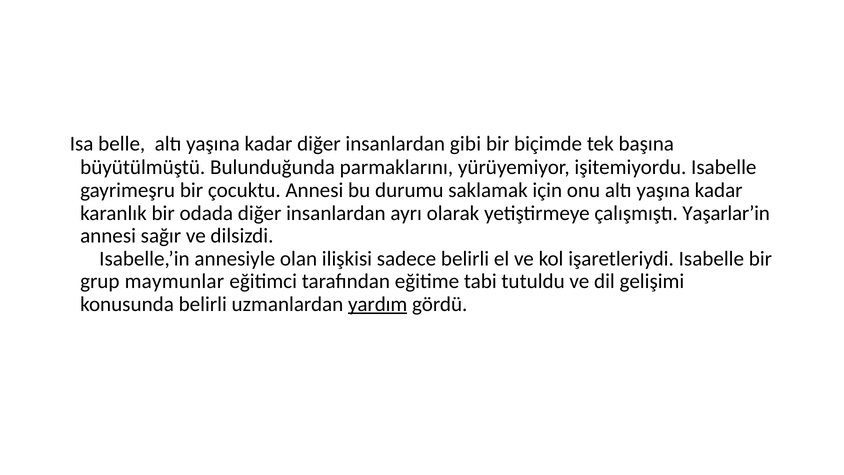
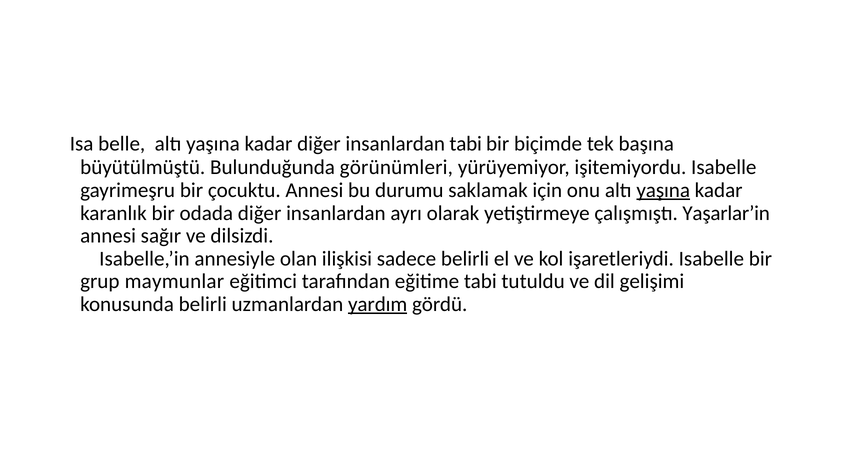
insanlardan gibi: gibi -> tabi
parmaklarını: parmaklarını -> görünümleri
yaşına at (663, 190) underline: none -> present
